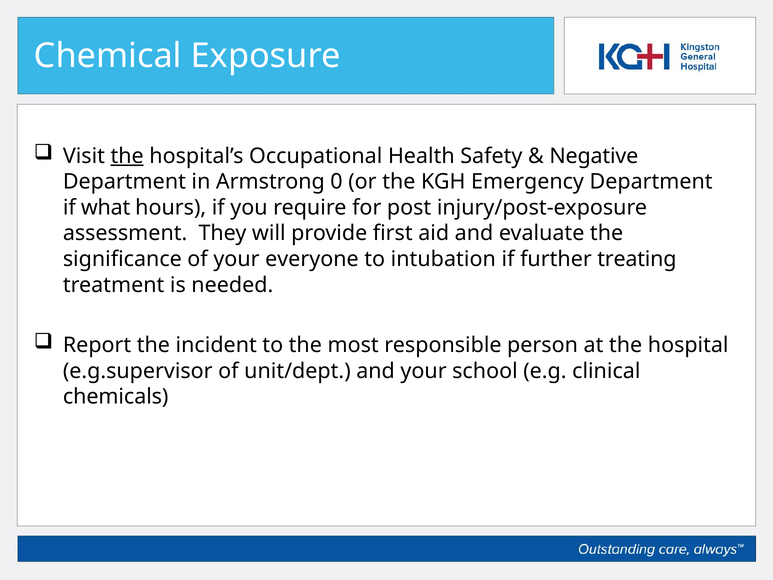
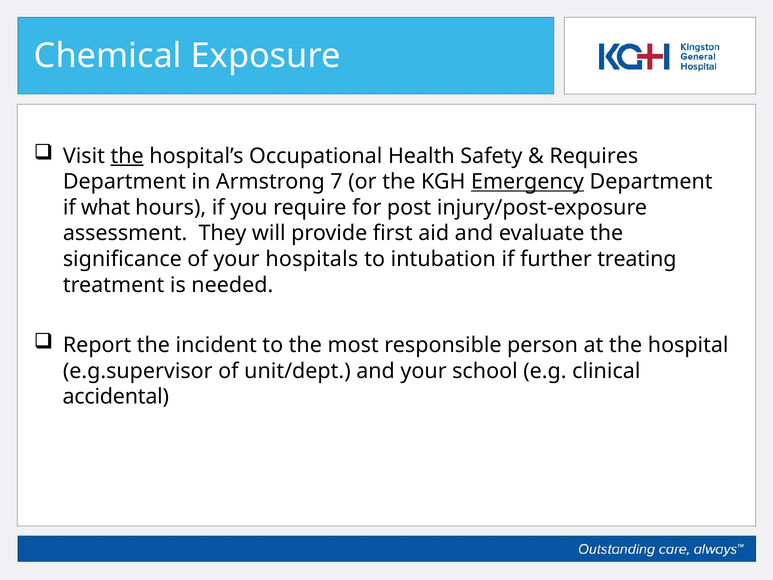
Negative: Negative -> Requires
0: 0 -> 7
Emergency underline: none -> present
everyone: everyone -> hospitals
chemicals: chemicals -> accidental
